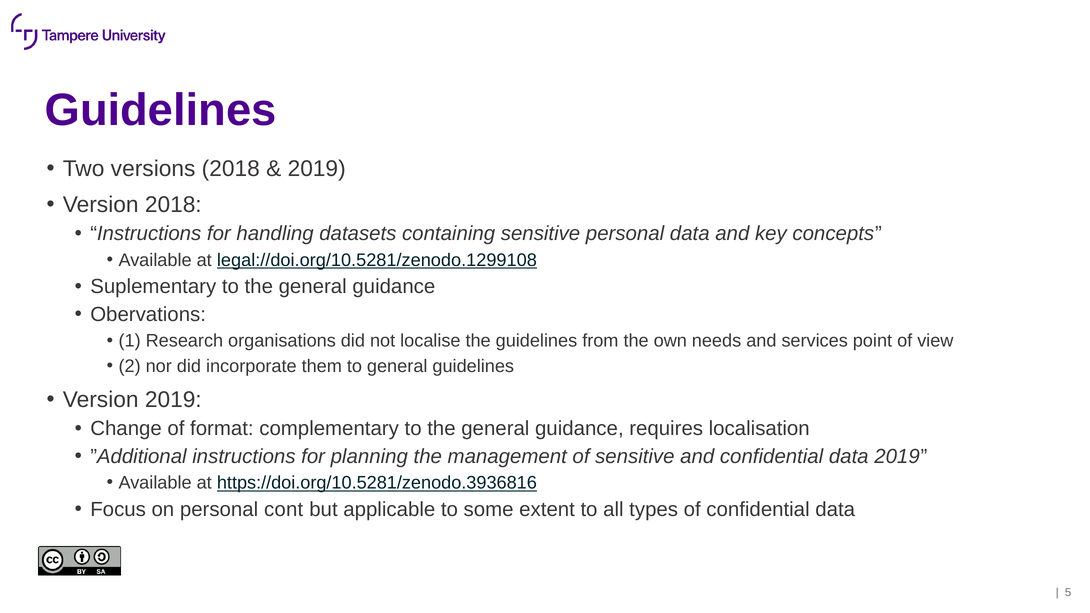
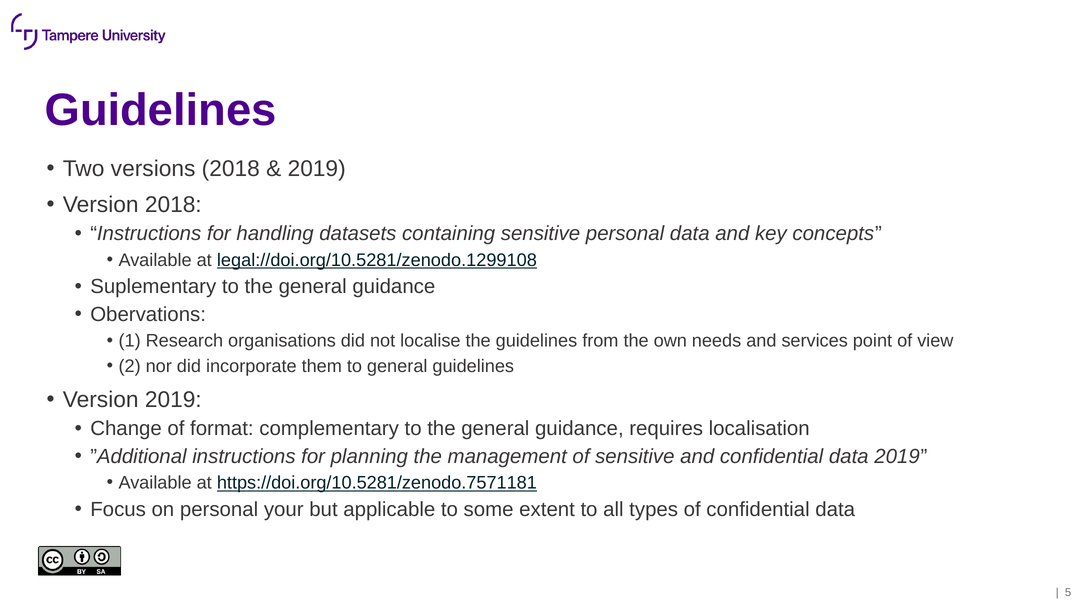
https://doi.org/10.5281/zenodo.3936816: https://doi.org/10.5281/zenodo.3936816 -> https://doi.org/10.5281/zenodo.7571181
cont: cont -> your
